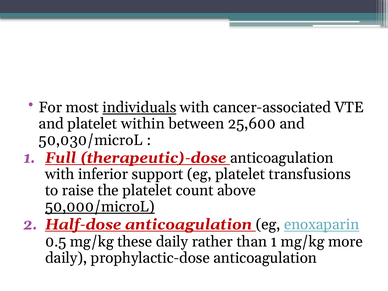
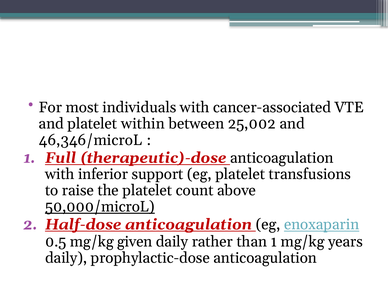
individuals underline: present -> none
25,600: 25,600 -> 25,002
50,030/microL: 50,030/microL -> 46,346/microL
these: these -> given
more: more -> years
